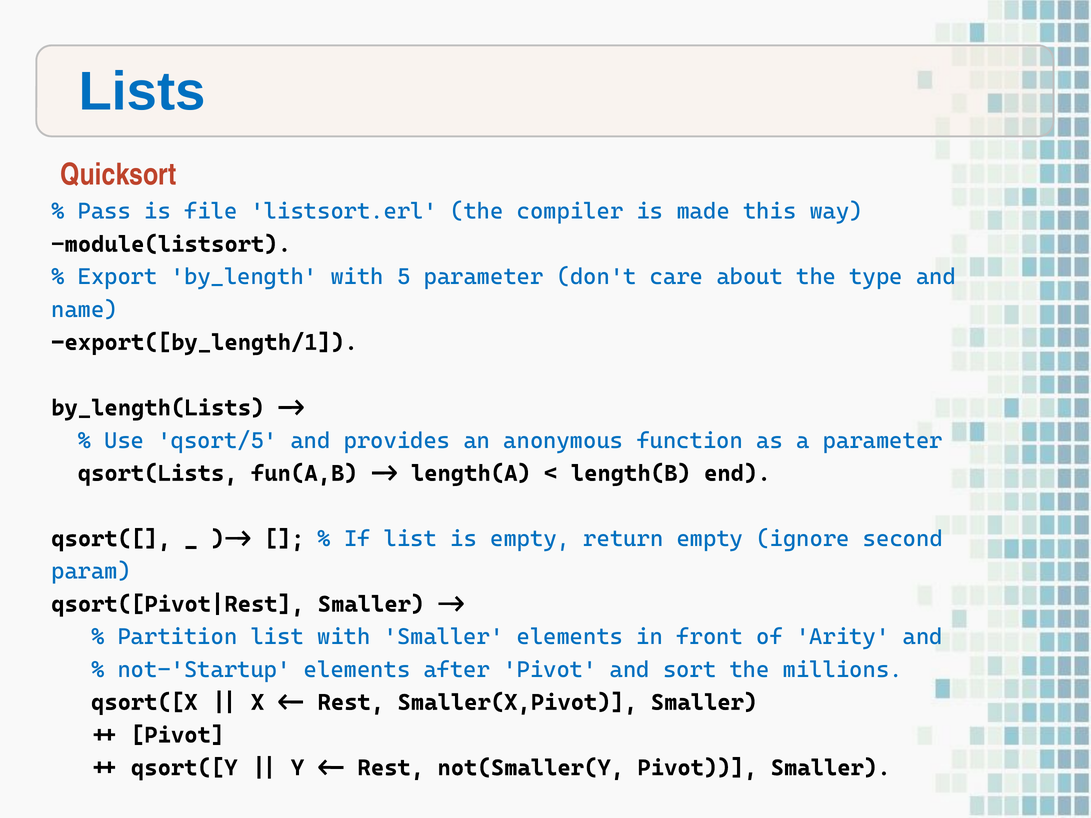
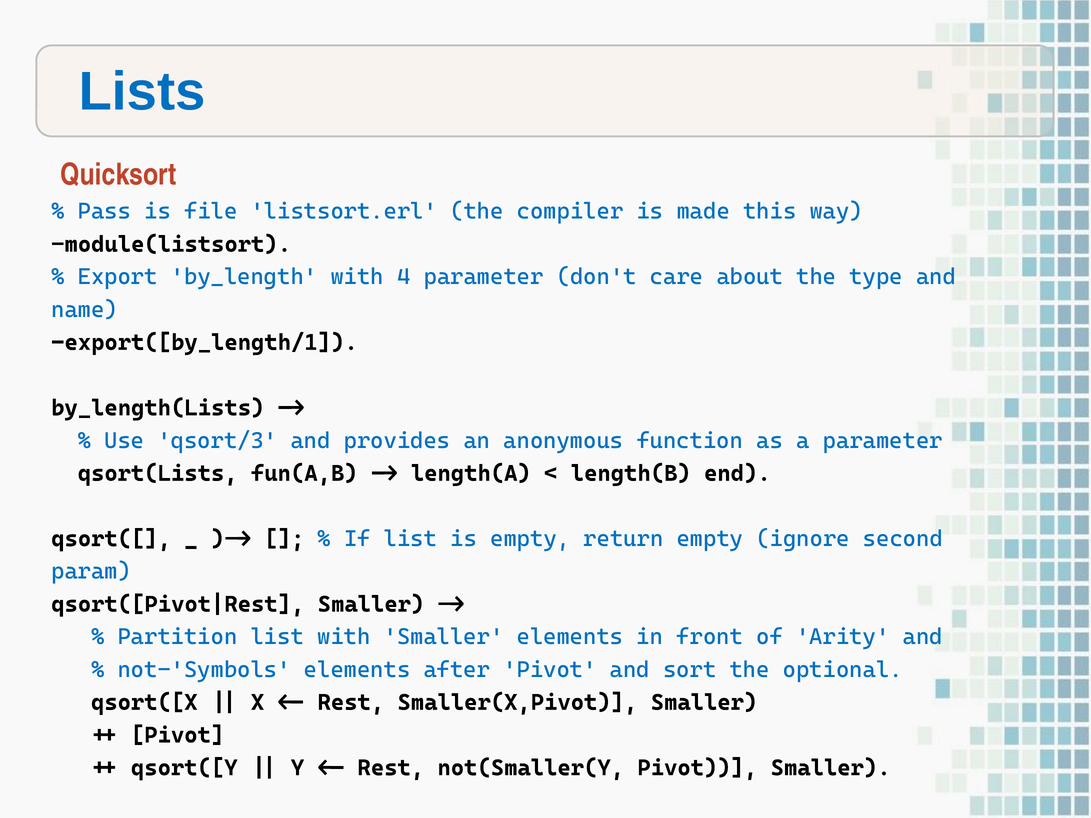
5: 5 -> 4
qsort/5: qsort/5 -> qsort/3
not-'Startup: not-'Startup -> not-'Symbols
millions: millions -> optional
